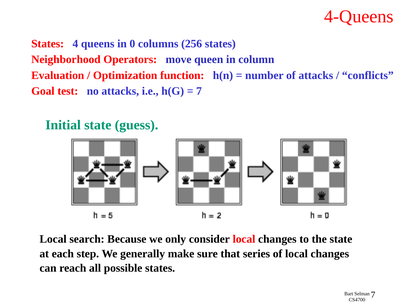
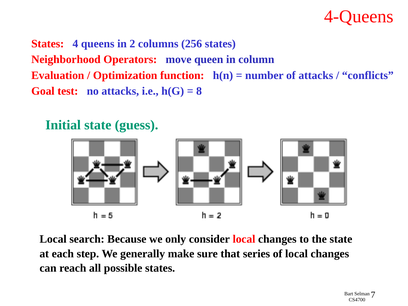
0: 0 -> 2
7 at (199, 91): 7 -> 8
